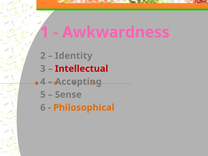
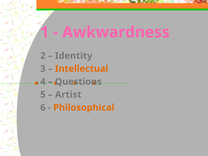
Intellectual colour: red -> orange
Accepting: Accepting -> Questions
Sense: Sense -> Artist
